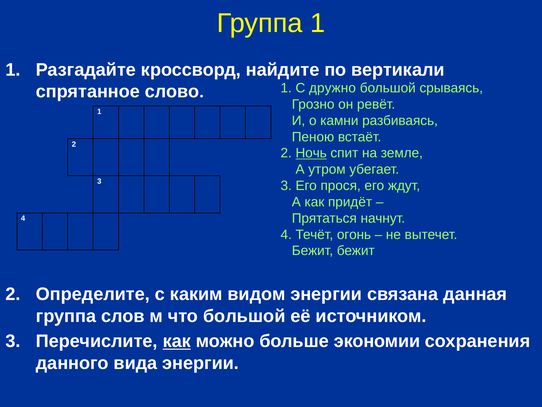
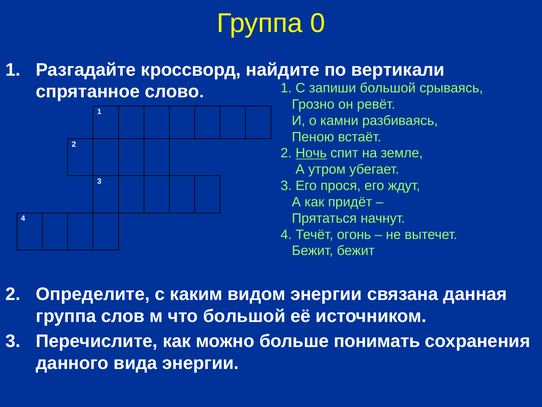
Группа 1: 1 -> 0
дружно: дружно -> запиши
как at (177, 341) underline: present -> none
экономии: экономии -> понимать
